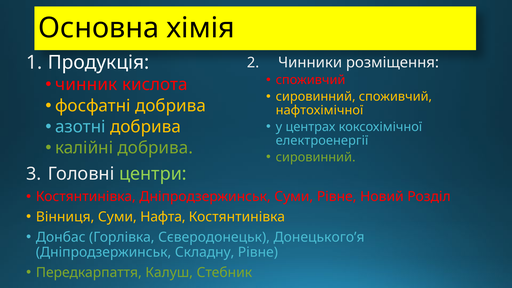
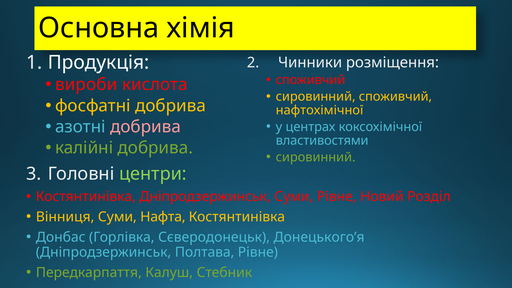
чинник: чинник -> вироби
добрива at (146, 127) colour: yellow -> pink
електроенергії: електроенергії -> властивостями
Складну: Складну -> Полтава
